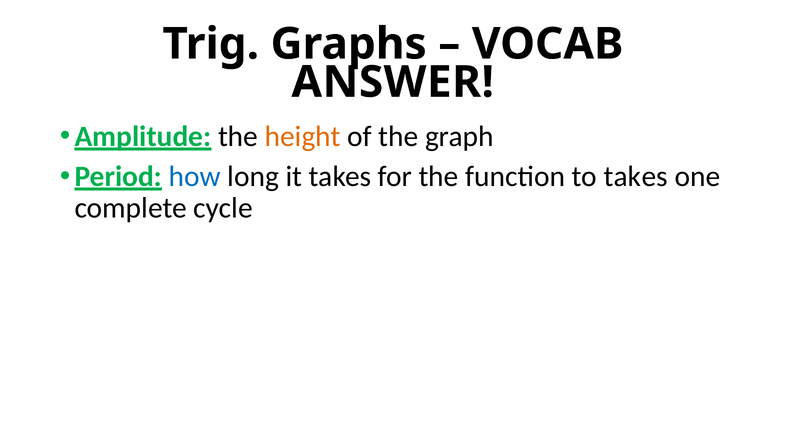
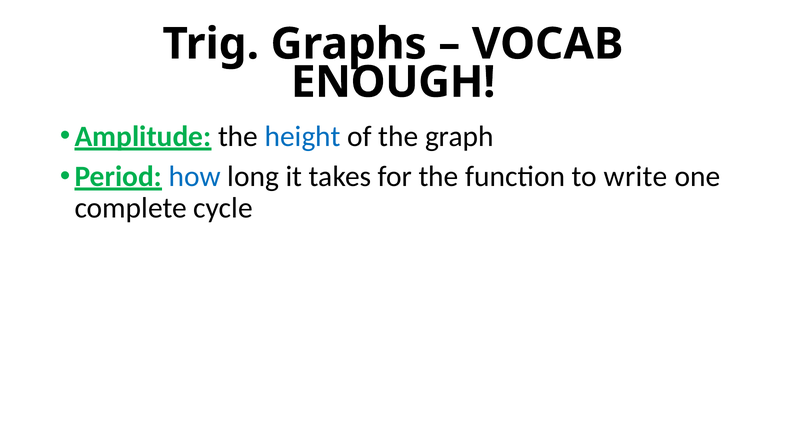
ANSWER: ANSWER -> ENOUGH
height colour: orange -> blue
to takes: takes -> write
